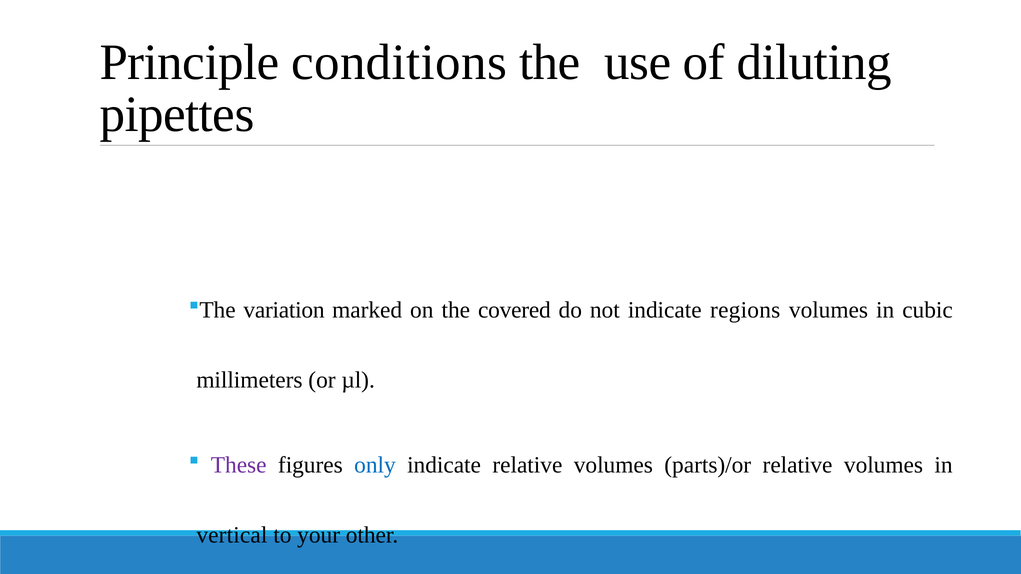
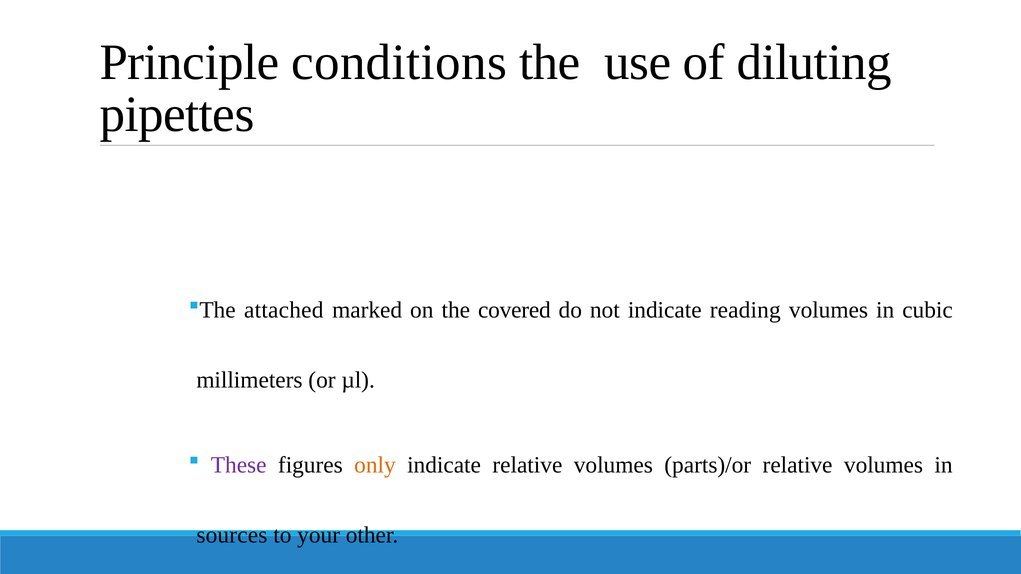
variation: variation -> attached
regions: regions -> reading
only colour: blue -> orange
vertical: vertical -> sources
